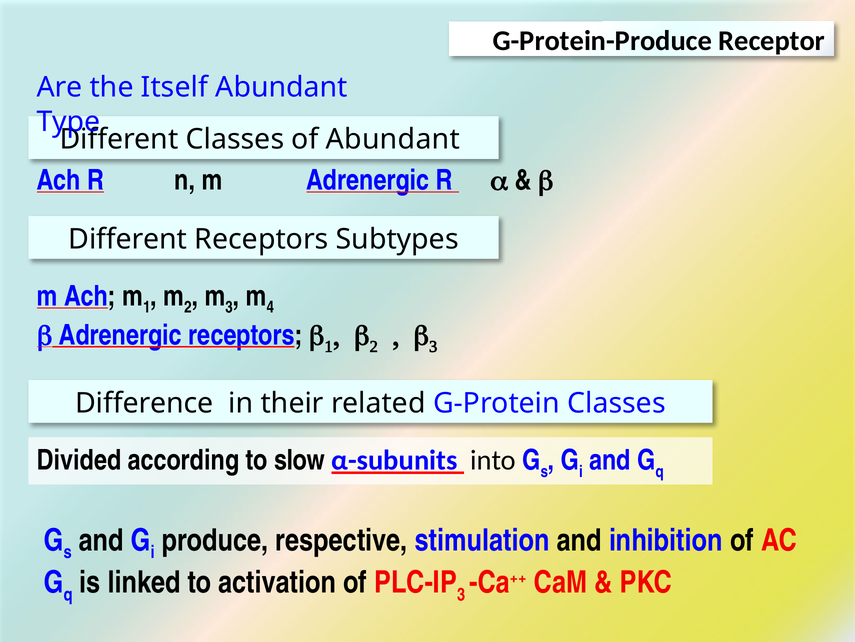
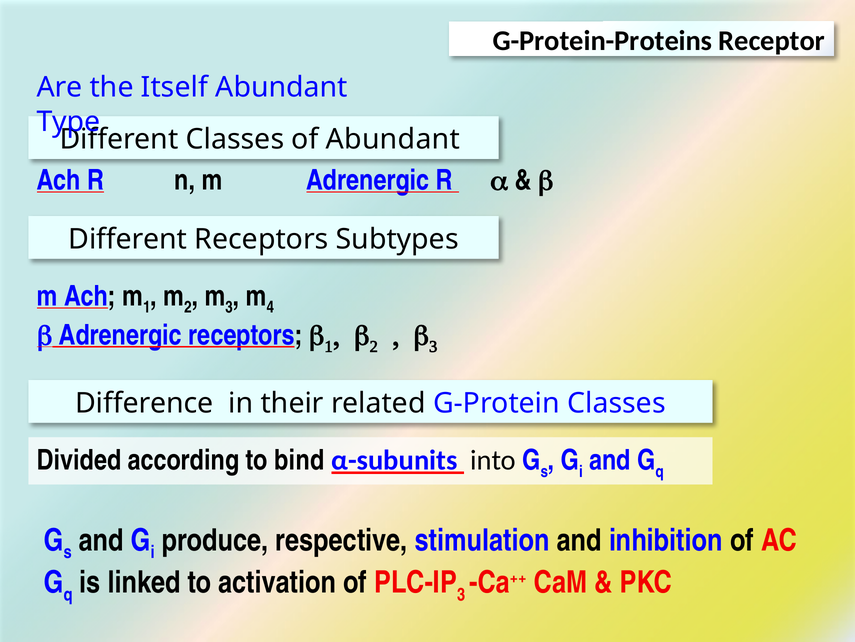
G-Protein-Produce: G-Protein-Produce -> G-Protein-Proteins
slow: slow -> bind
